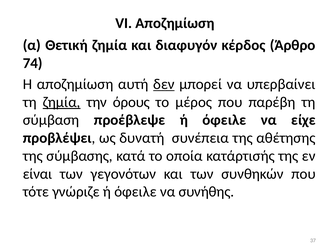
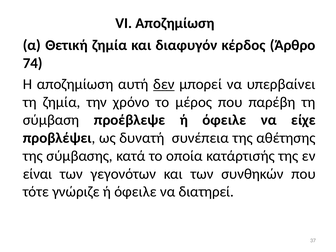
ζημία at (62, 102) underline: present -> none
όρους: όρους -> χρόνο
συνήθης: συνήθης -> διατηρεί
